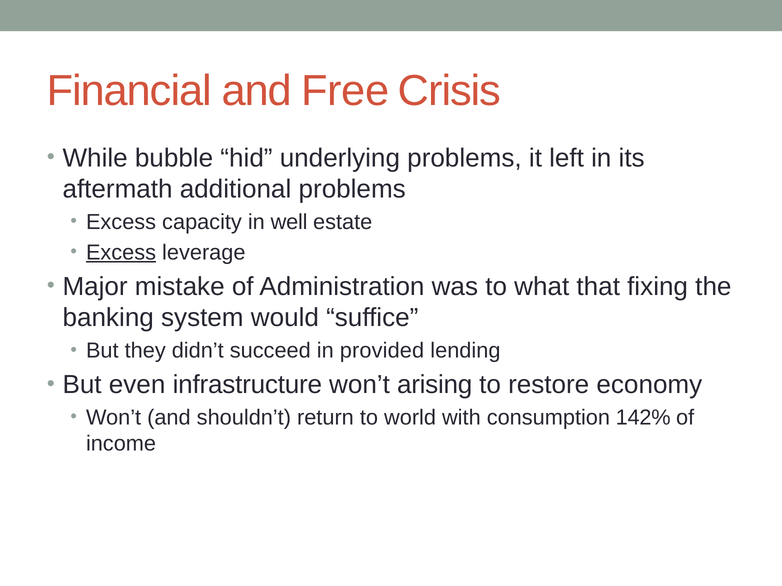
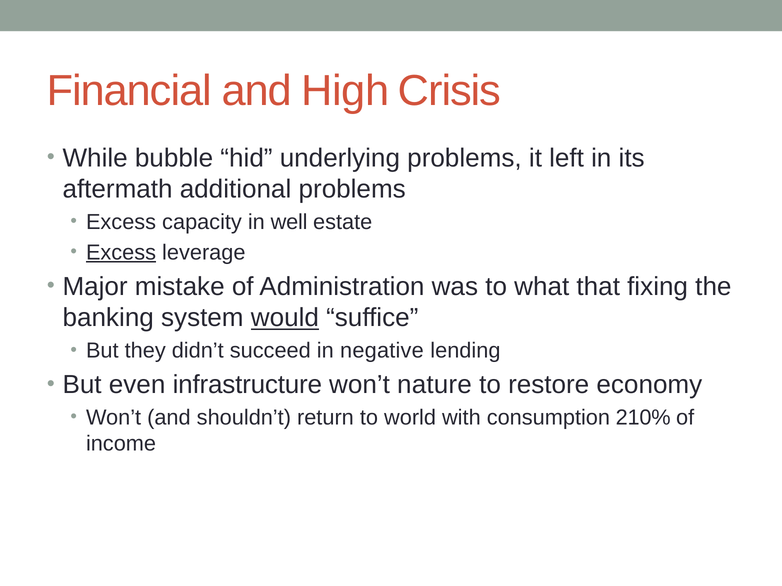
Free: Free -> High
would underline: none -> present
provided: provided -> negative
arising: arising -> nature
142%: 142% -> 210%
